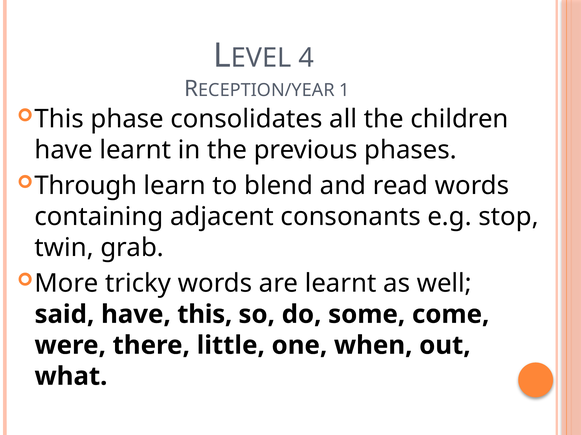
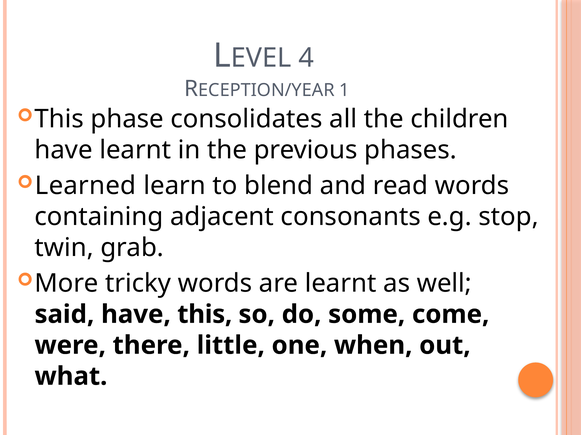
Through: Through -> Learned
